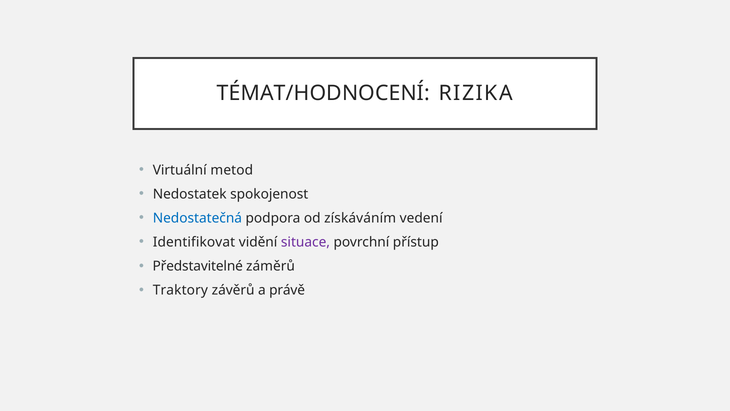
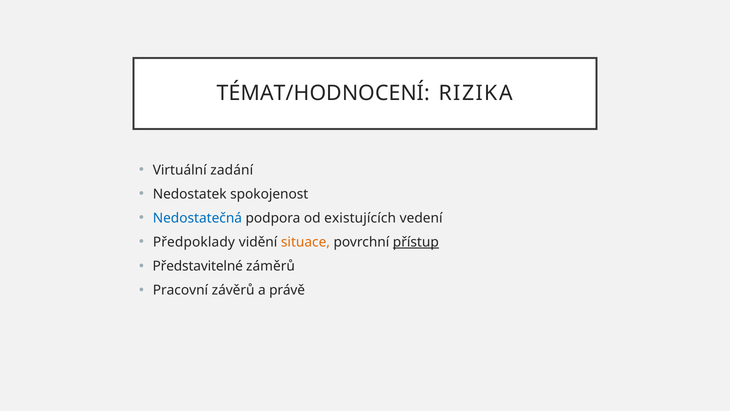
metod: metod -> zadání
získáváním: získáváním -> existujících
Identifikovat: Identifikovat -> Předpoklady
situace colour: purple -> orange
přístup underline: none -> present
Traktory: Traktory -> Pracovní
